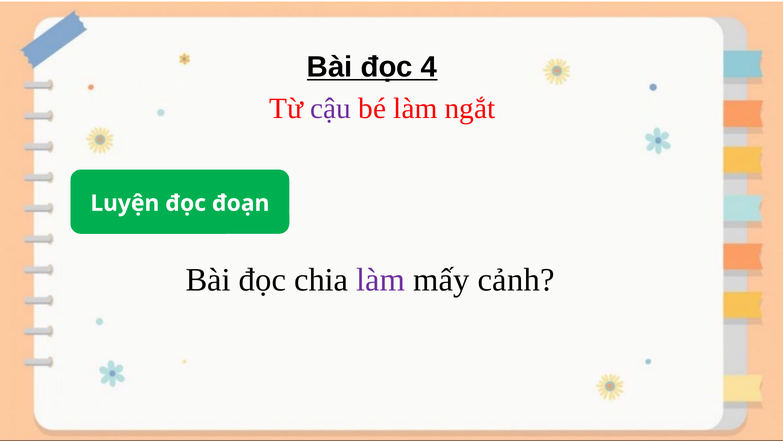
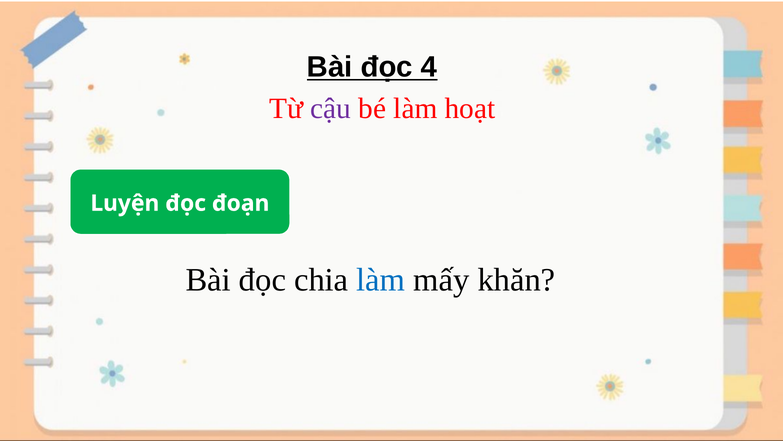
ngắt: ngắt -> hoạt
làm at (381, 280) colour: purple -> blue
cảnh: cảnh -> khăn
